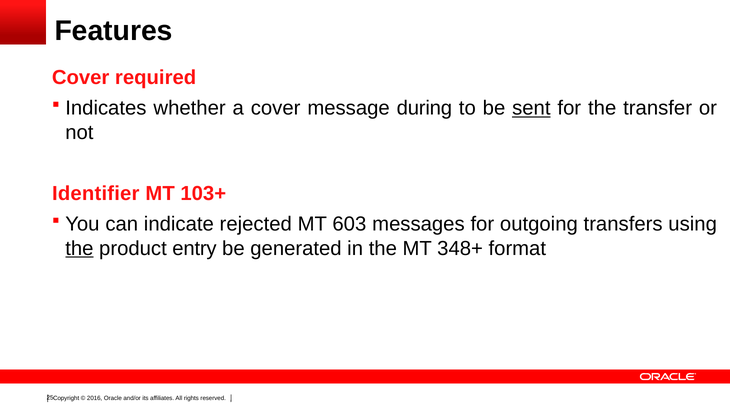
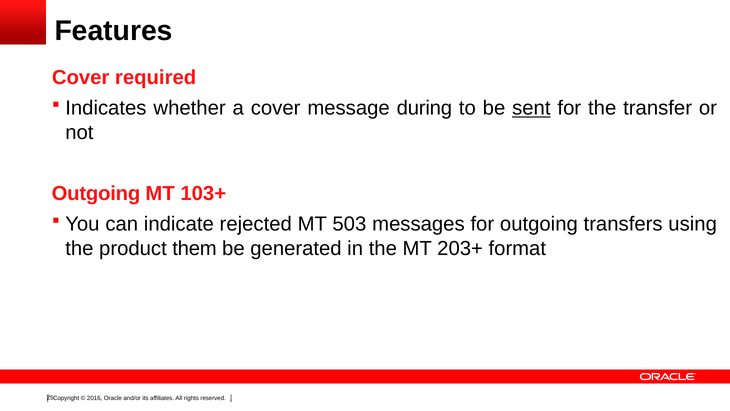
Identifier at (96, 193): Identifier -> Outgoing
603: 603 -> 503
the at (79, 248) underline: present -> none
entry: entry -> them
348+: 348+ -> 203+
